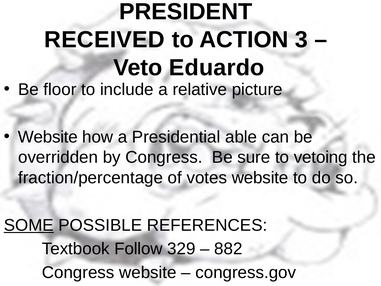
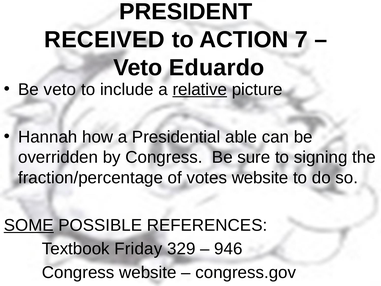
3: 3 -> 7
Be floor: floor -> veto
relative underline: none -> present
Website at (48, 137): Website -> Hannah
vetoing: vetoing -> signing
Follow: Follow -> Friday
882: 882 -> 946
